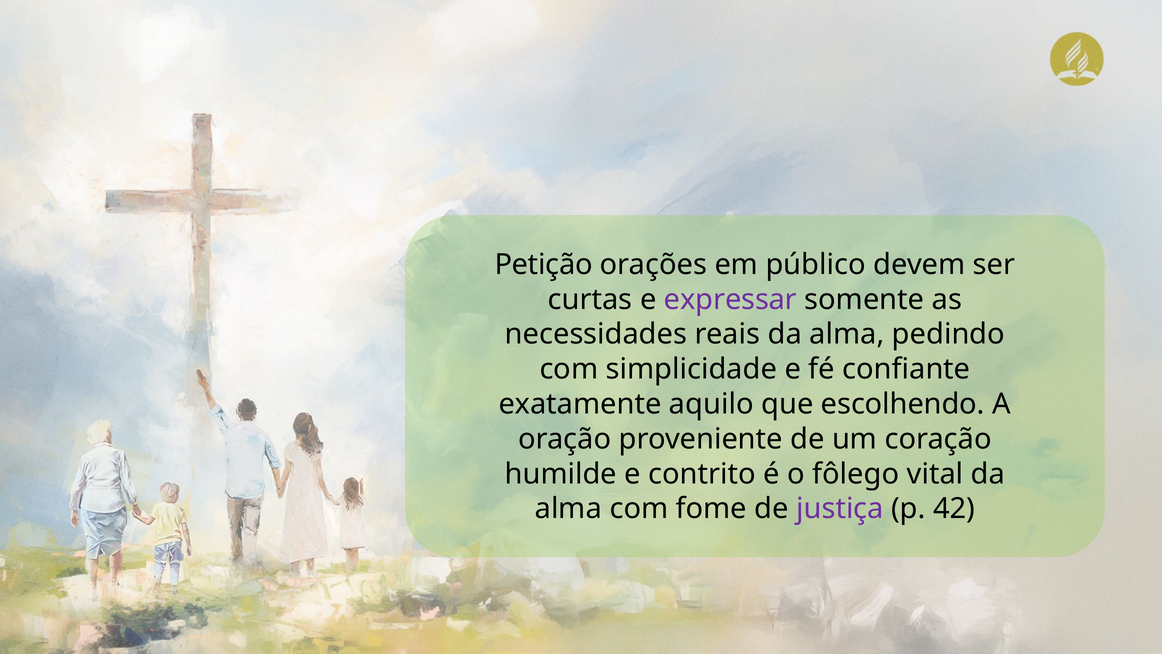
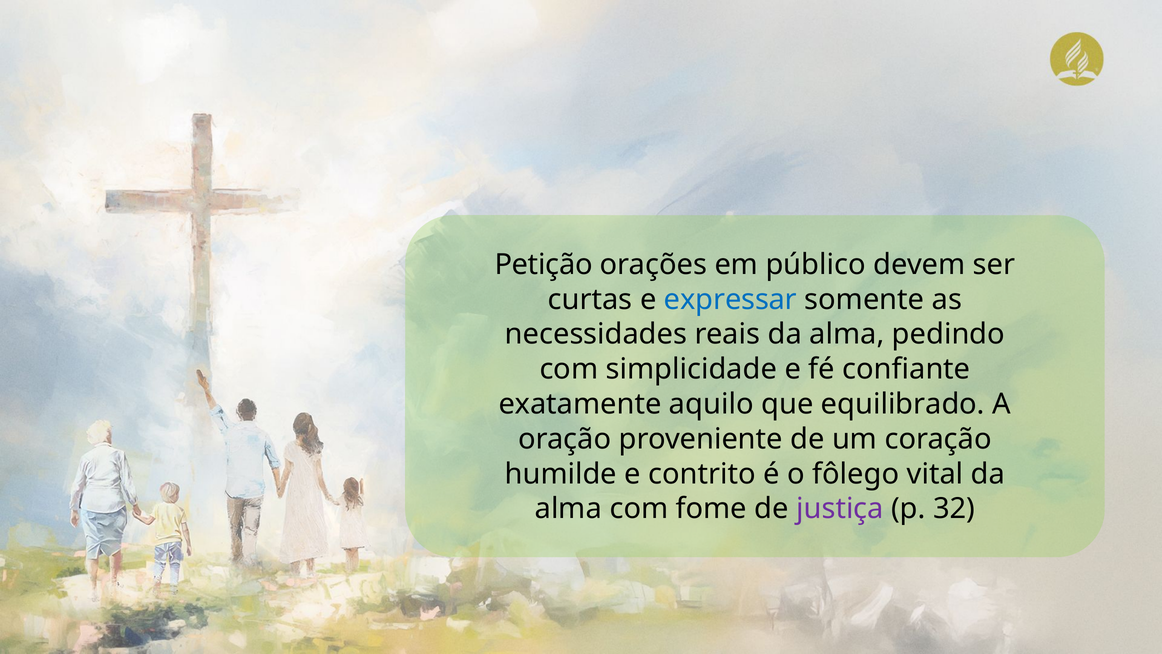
expressar colour: purple -> blue
escolhendo: escolhendo -> equilibrado
42: 42 -> 32
